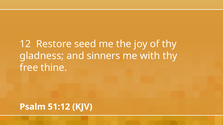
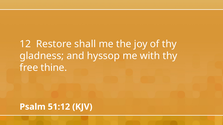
seed: seed -> shall
sinners: sinners -> hyssop
